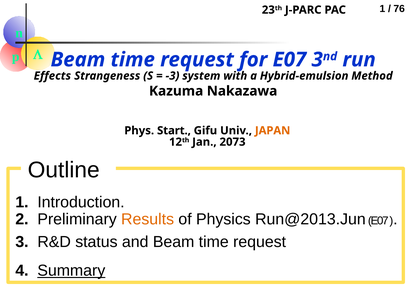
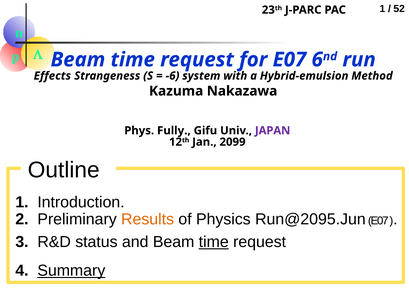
76: 76 -> 52
E07 3: 3 -> 6
-3: -3 -> -6
Start: Start -> Fully
JAPAN colour: orange -> purple
2073: 2073 -> 2099
Run@2013.Jun: Run@2013.Jun -> Run@2095.Jun
time at (214, 242) underline: none -> present
